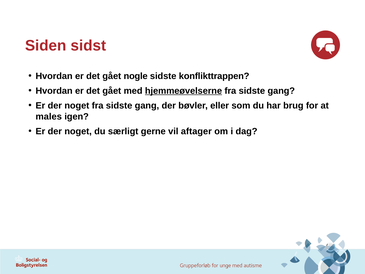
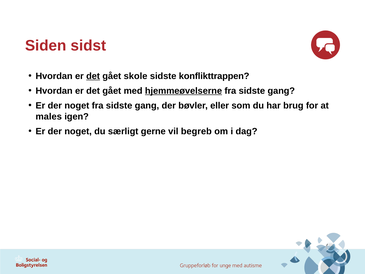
det at (93, 76) underline: none -> present
nogle: nogle -> skole
aftager: aftager -> begreb
